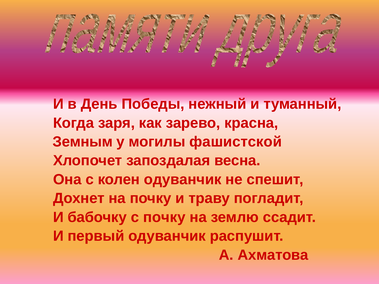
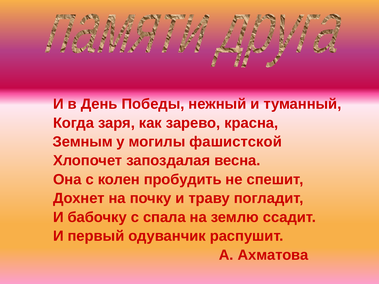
колен одуванчик: одуванчик -> пробудить
с почку: почку -> спала
